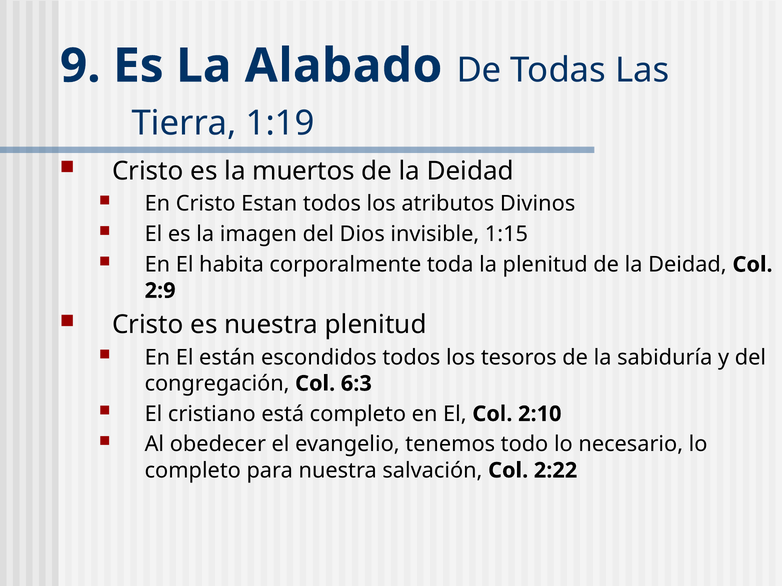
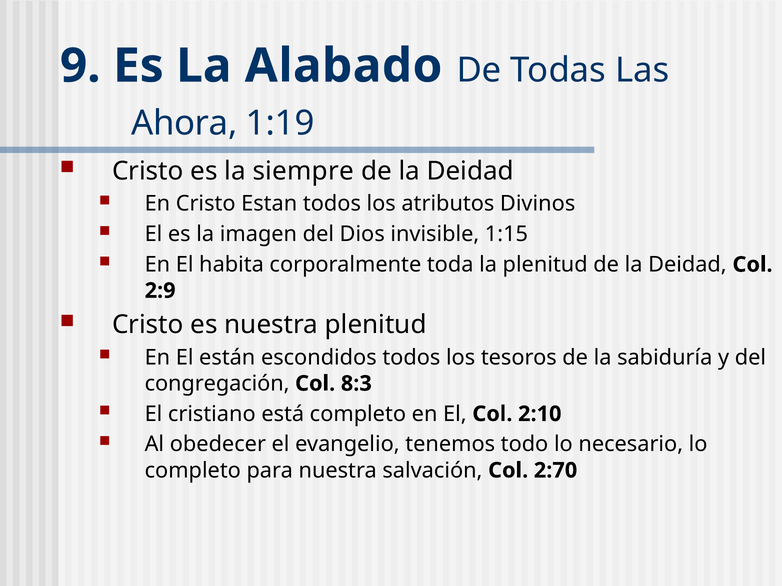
Tierra: Tierra -> Ahora
muertos: muertos -> siempre
6:3: 6:3 -> 8:3
2:22: 2:22 -> 2:70
